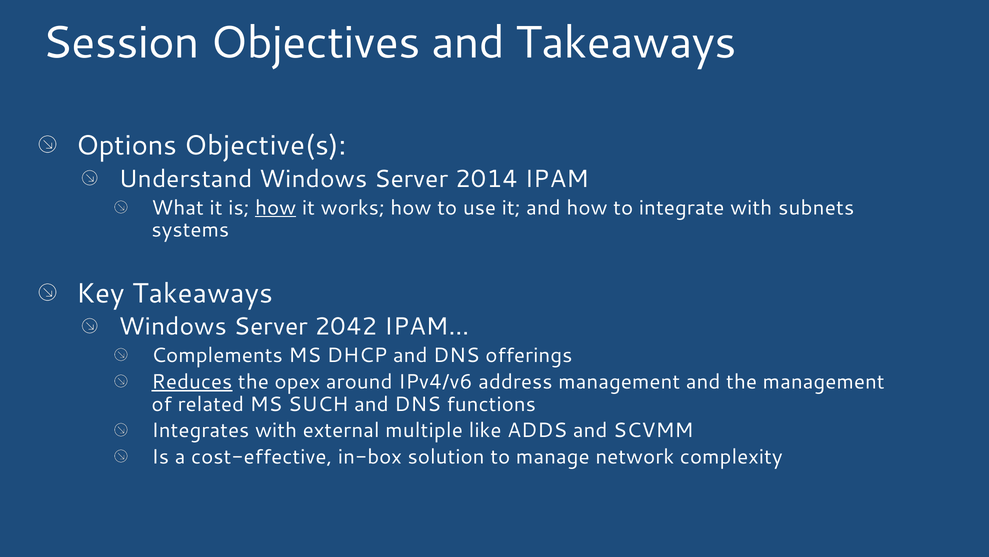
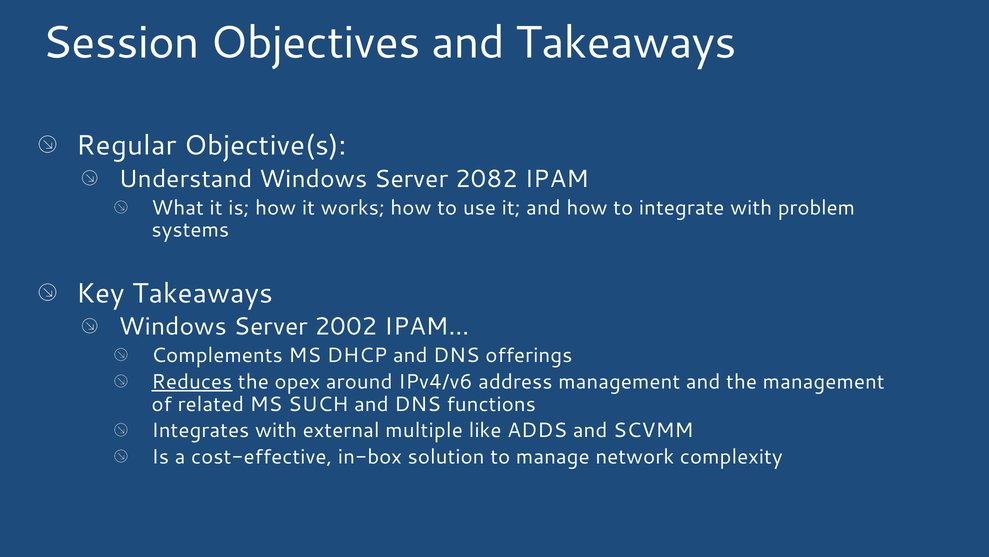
Options: Options -> Regular
2014: 2014 -> 2082
how at (276, 208) underline: present -> none
subnets: subnets -> problem
2042: 2042 -> 2002
